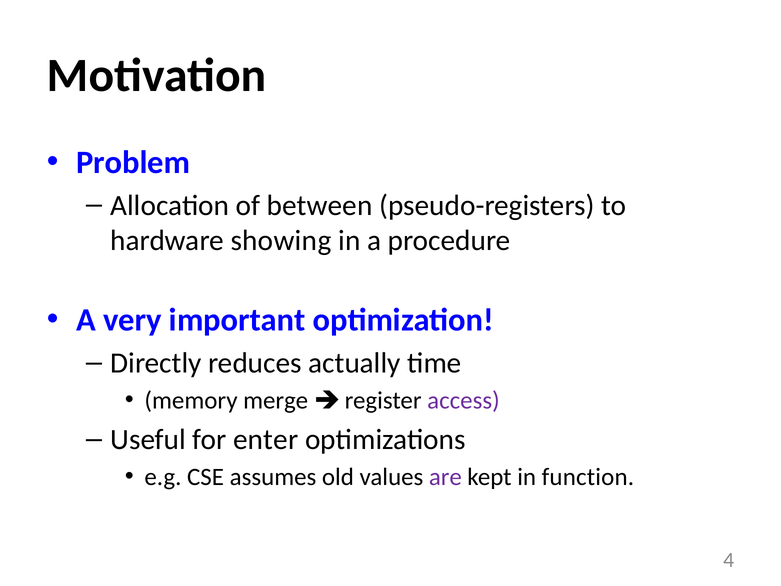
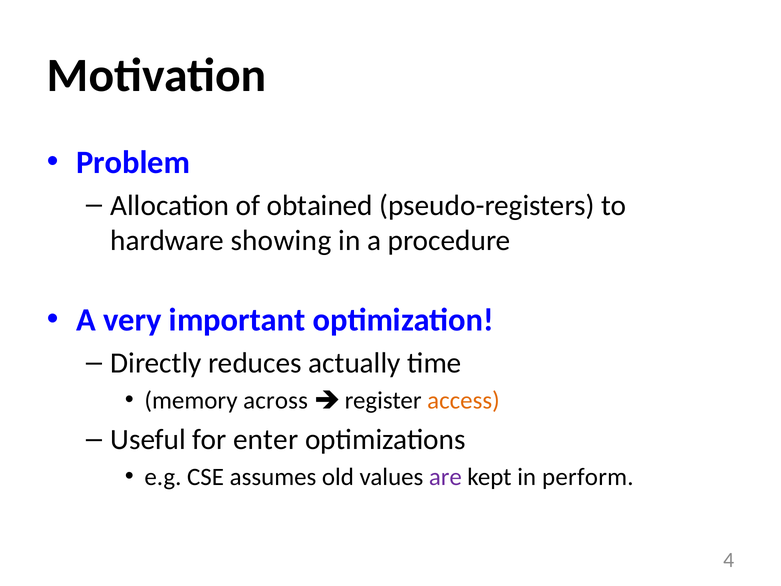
between: between -> obtained
merge: merge -> across
access colour: purple -> orange
function: function -> perform
